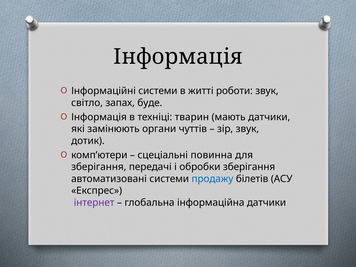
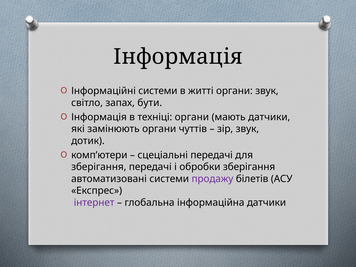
житті роботи: роботи -> органи
буде: буде -> бути
техніці тварин: тварин -> органи
сцеціальні повинна: повинна -> передачі
продажу colour: blue -> purple
